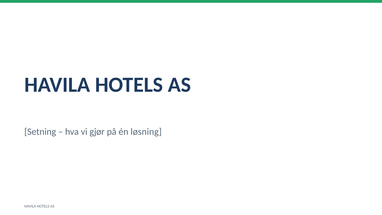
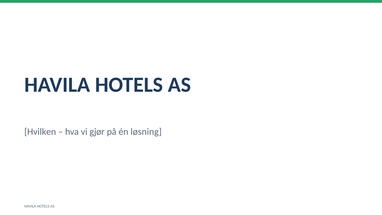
Setning: Setning -> Hvilken
